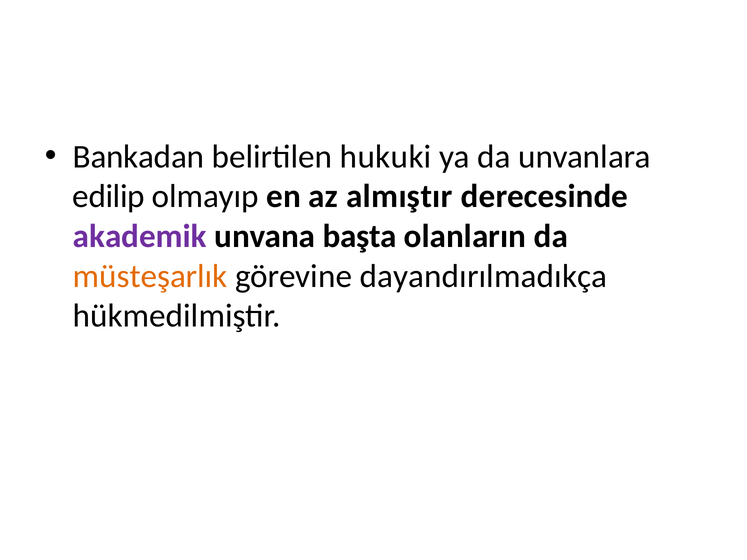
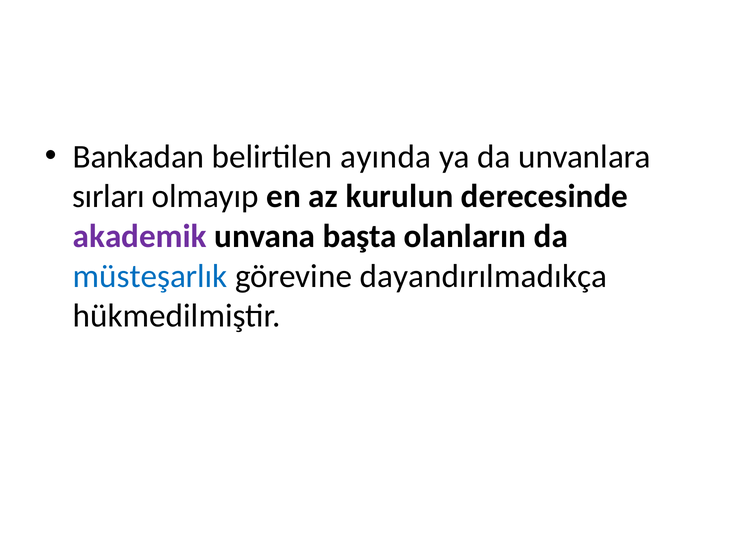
hukuki: hukuki -> ayında
edilip: edilip -> sırları
almıştır: almıştır -> kurulun
müsteşarlık colour: orange -> blue
